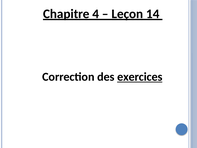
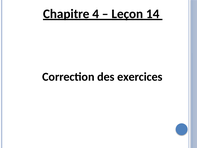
exercices underline: present -> none
